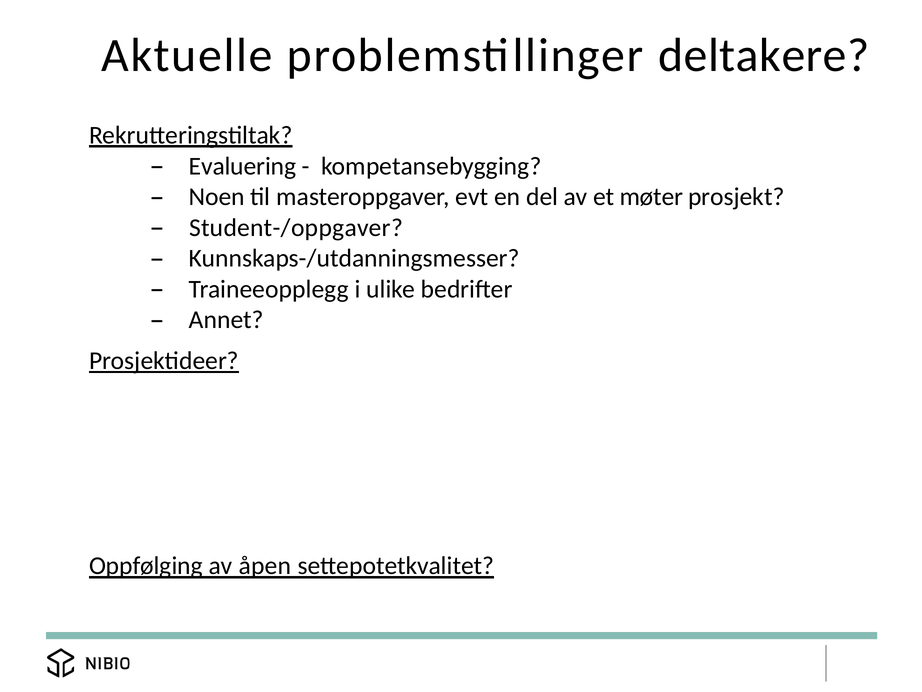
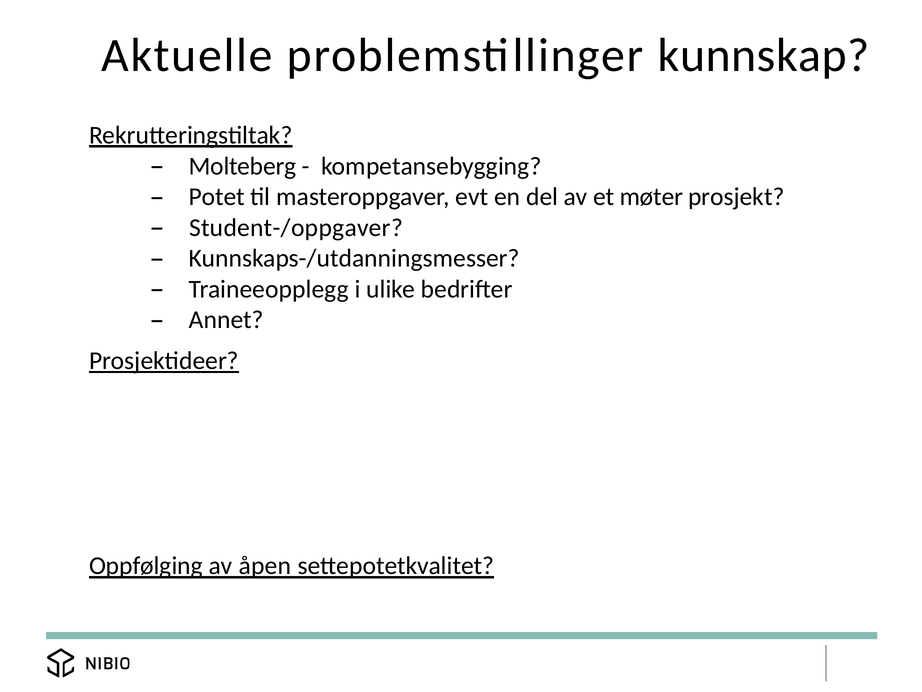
deltakere: deltakere -> kunnskap
Evaluering: Evaluering -> Molteberg
Noen: Noen -> Potet
